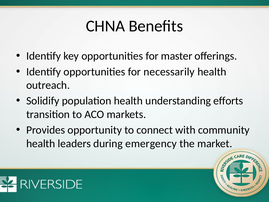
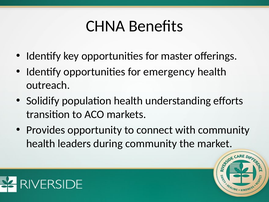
necessarily: necessarily -> emergency
during emergency: emergency -> community
